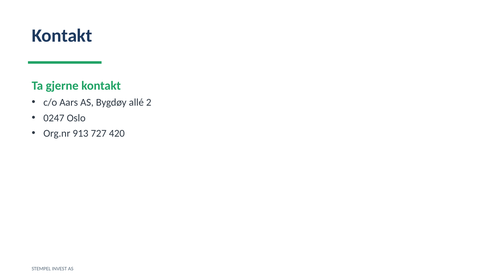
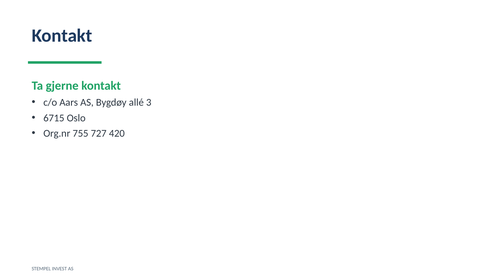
2: 2 -> 3
0247: 0247 -> 6715
913: 913 -> 755
